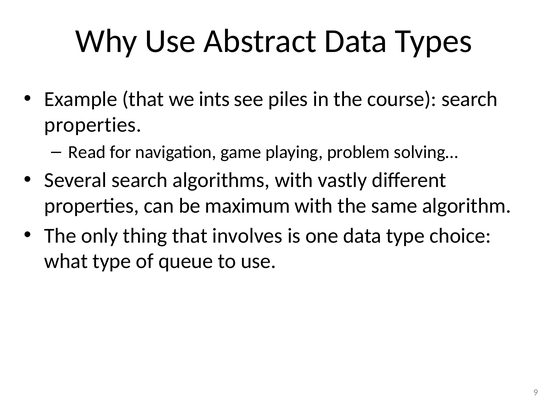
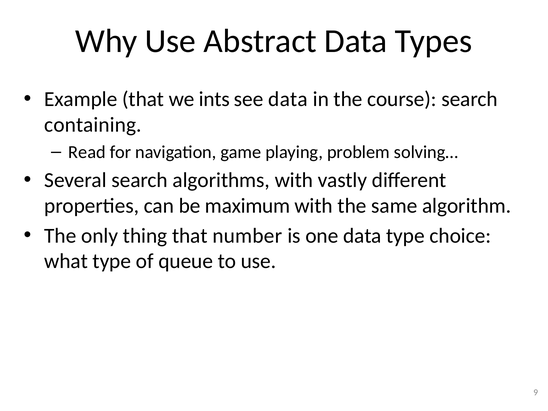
see piles: piles -> data
properties at (93, 125): properties -> containing
involves: involves -> number
